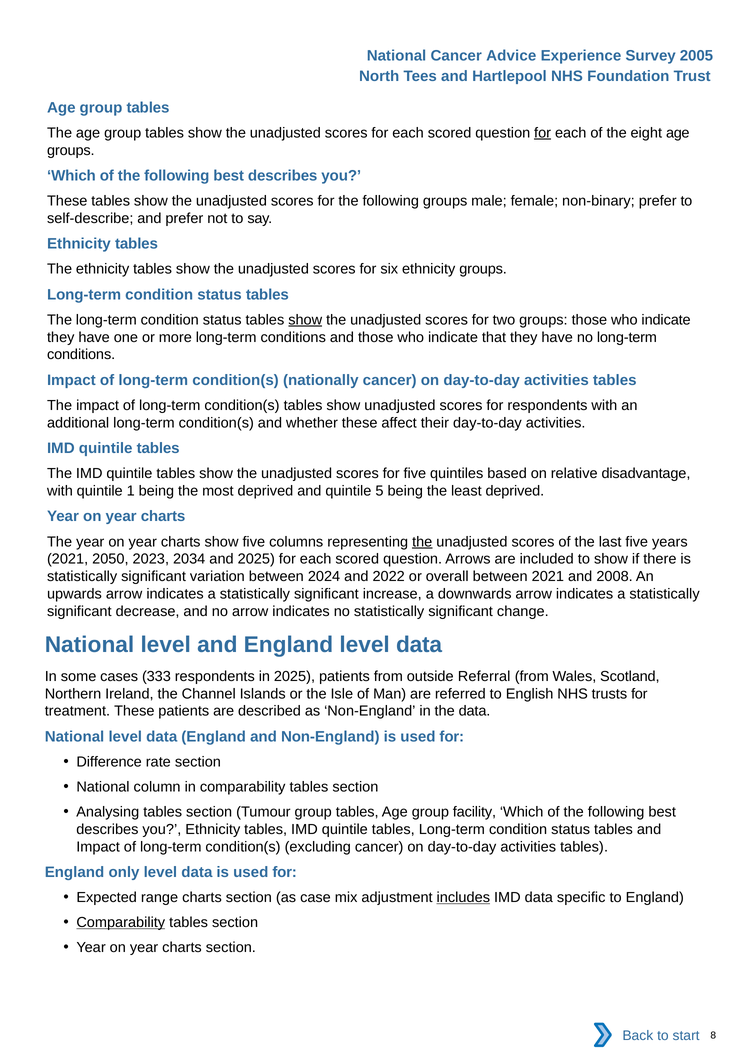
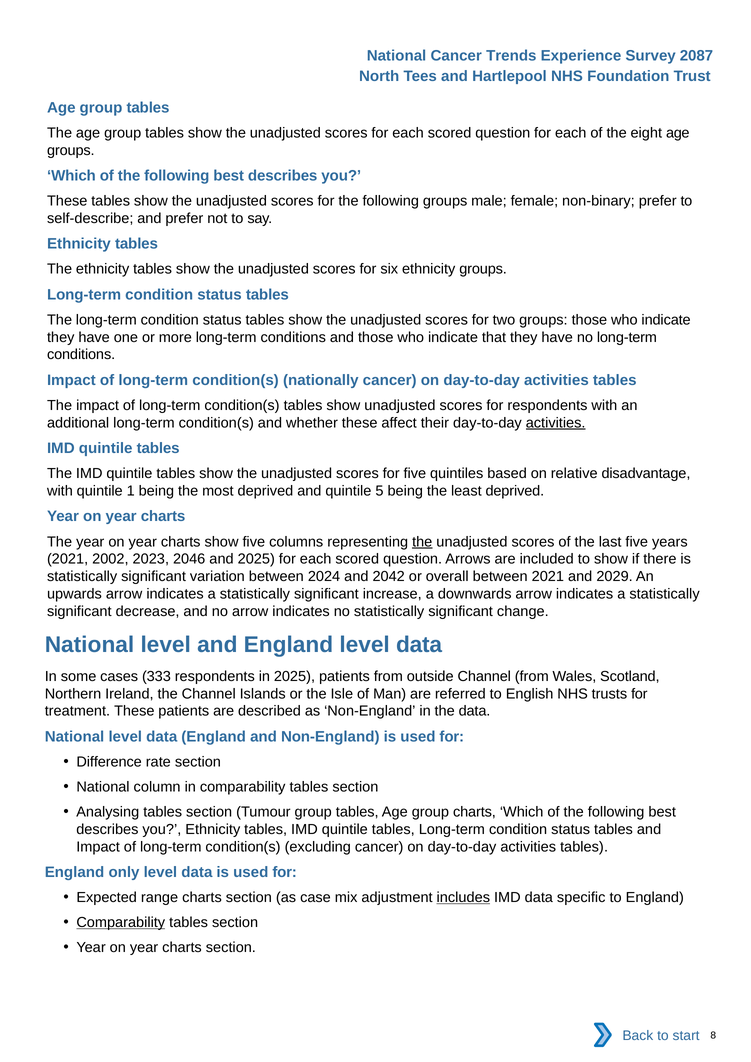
Advice: Advice -> Trends
2005: 2005 -> 2087
for at (543, 133) underline: present -> none
show at (305, 320) underline: present -> none
activities at (556, 423) underline: none -> present
2050: 2050 -> 2002
2034: 2034 -> 2046
2022: 2022 -> 2042
2008: 2008 -> 2029
outside Referral: Referral -> Channel
group facility: facility -> charts
